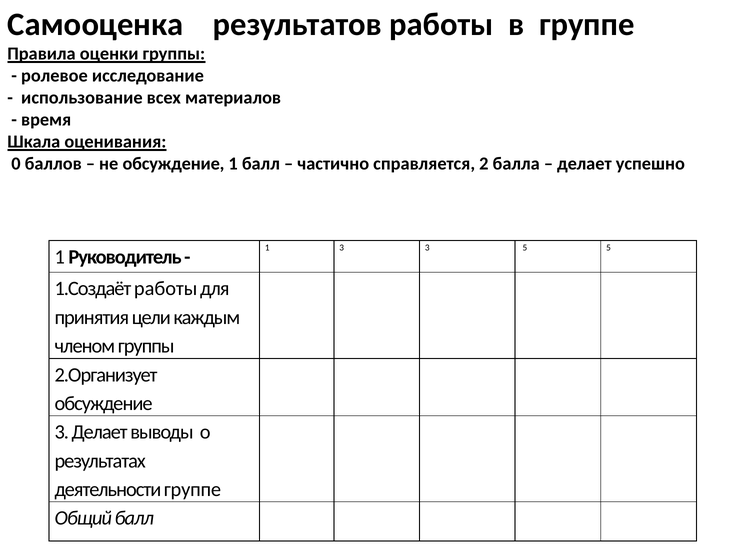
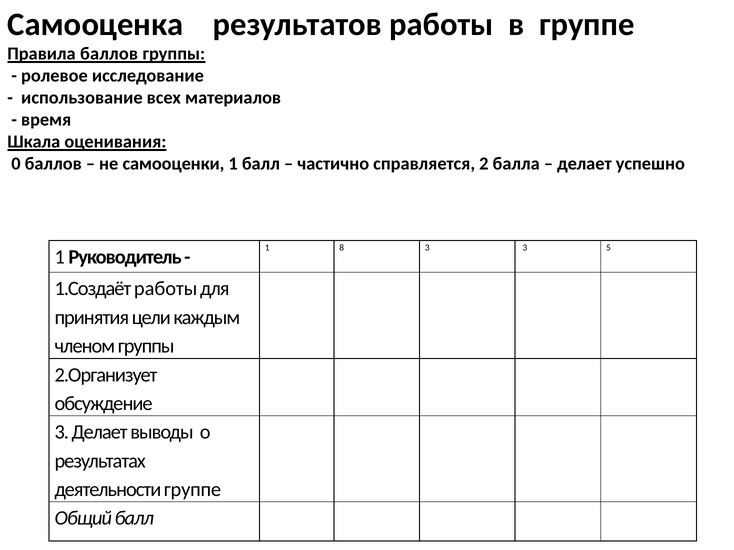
Правила оценки: оценки -> баллов
не обсуждение: обсуждение -> самооценки
1 3: 3 -> 8
3 5: 5 -> 3
